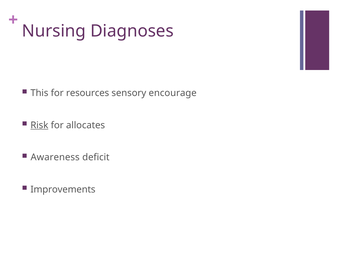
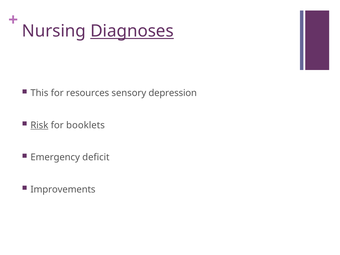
Diagnoses underline: none -> present
encourage: encourage -> depression
allocates: allocates -> booklets
Awareness: Awareness -> Emergency
